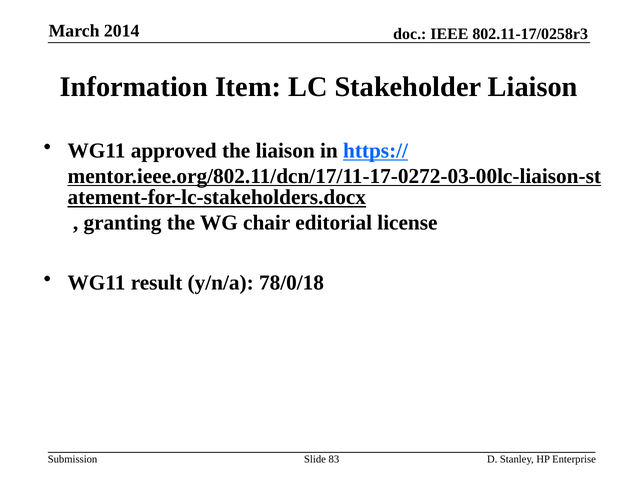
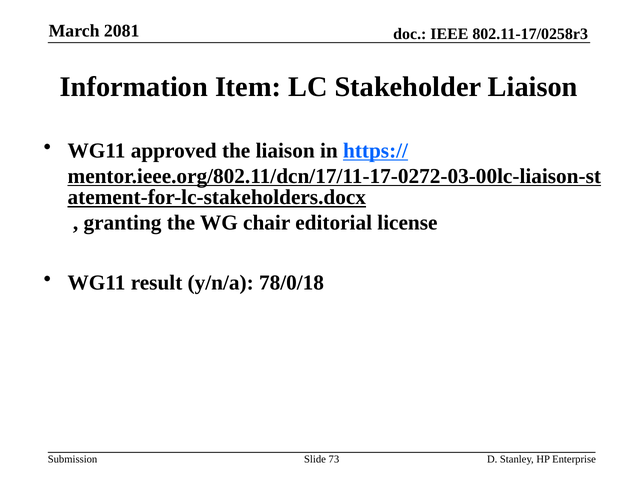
2014: 2014 -> 2081
83: 83 -> 73
